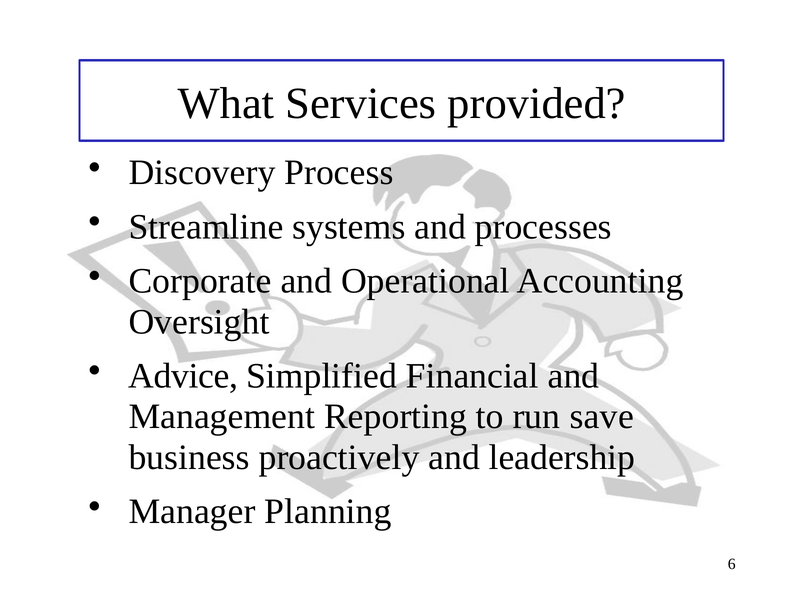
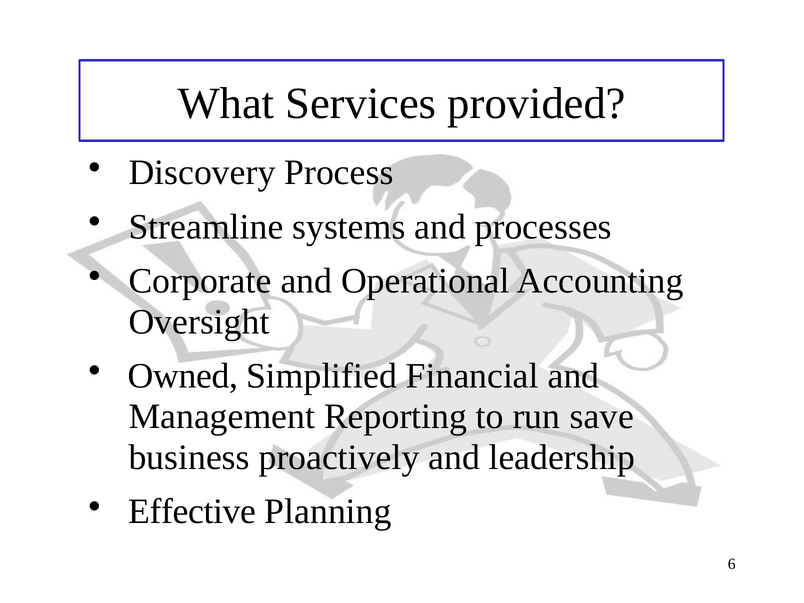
Advice: Advice -> Owned
Manager: Manager -> Effective
